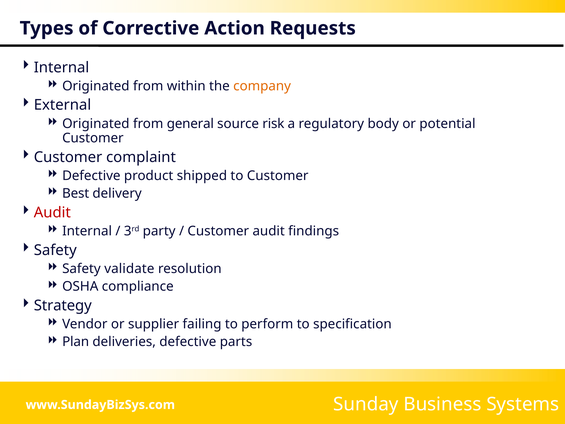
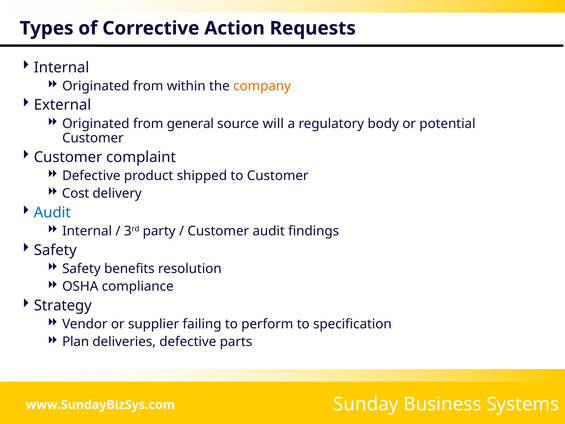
risk: risk -> will
Best: Best -> Cost
Audit at (52, 212) colour: red -> blue
validate: validate -> benefits
